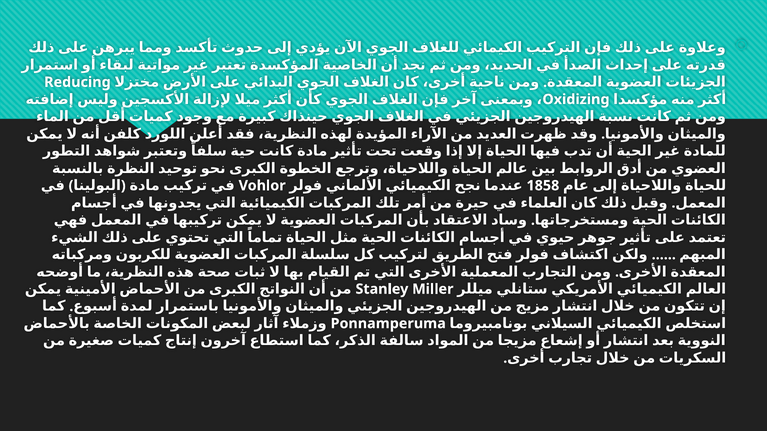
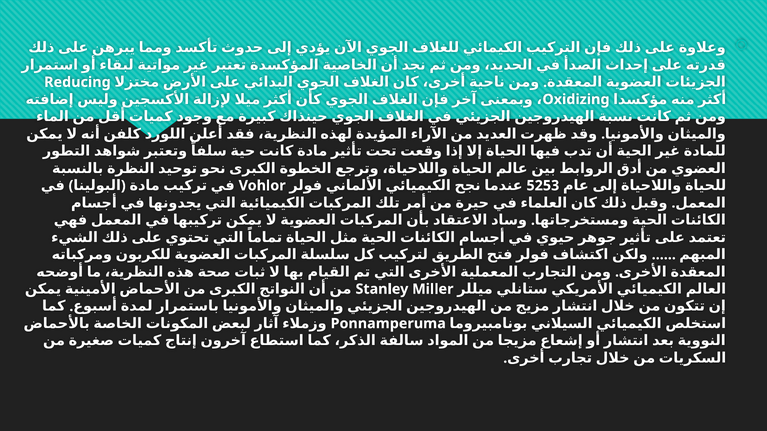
1858: 1858 -> 5253
